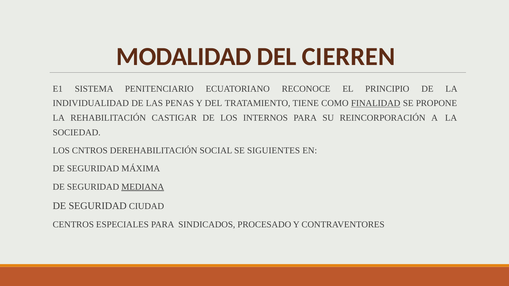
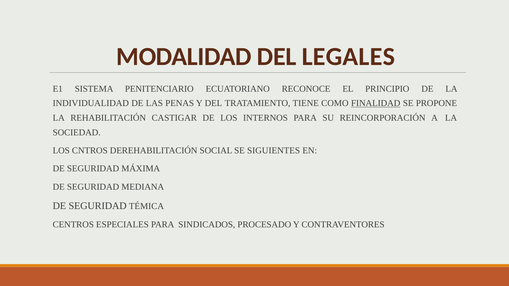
CIERREN: CIERREN -> LEGALES
MEDIANA underline: present -> none
CIUDAD: CIUDAD -> TÉMICA
